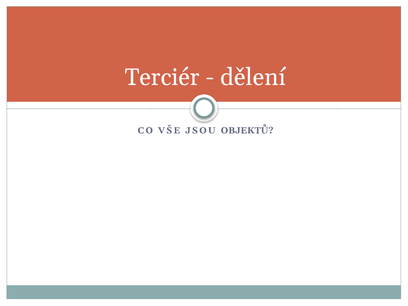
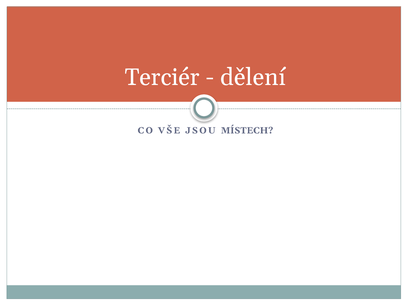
OBJEKTŮ: OBJEKTŮ -> MÍSTECH
